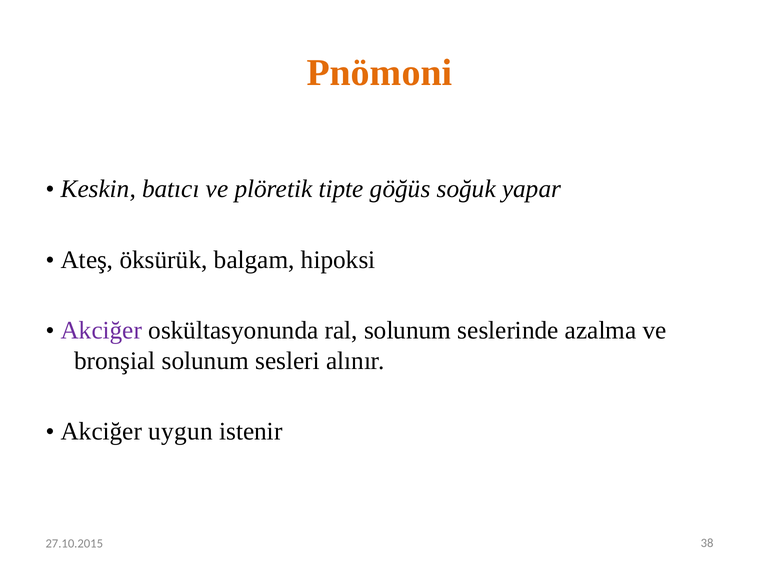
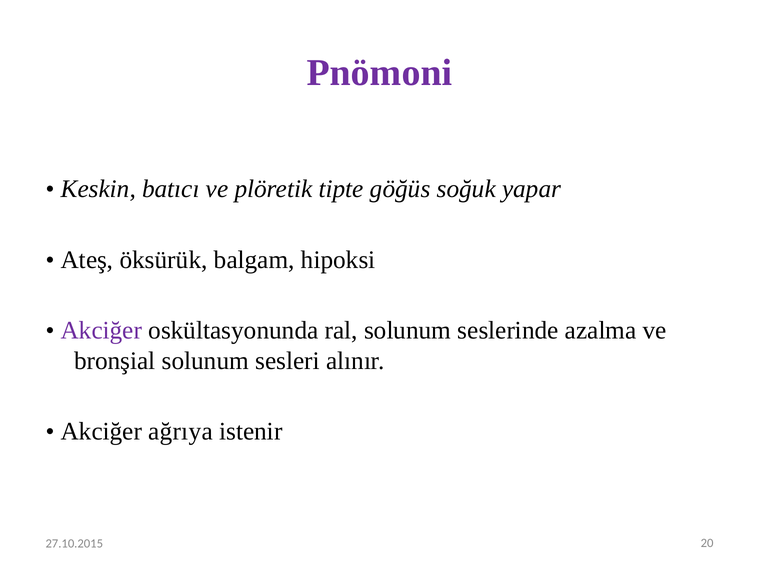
Pnömoni colour: orange -> purple
uygun: uygun -> ağrıya
38: 38 -> 20
